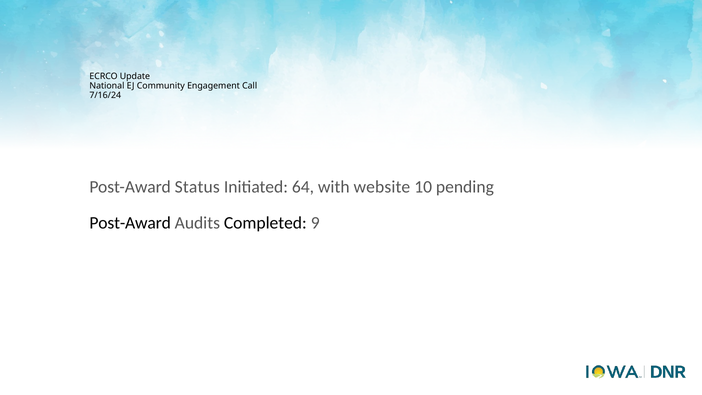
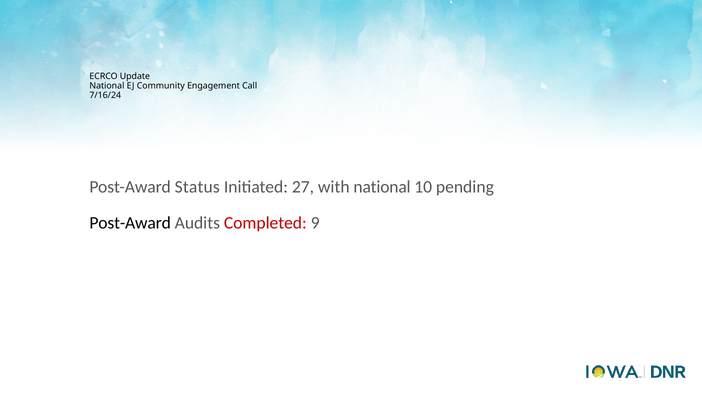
64: 64 -> 27
with website: website -> national
Completed colour: black -> red
